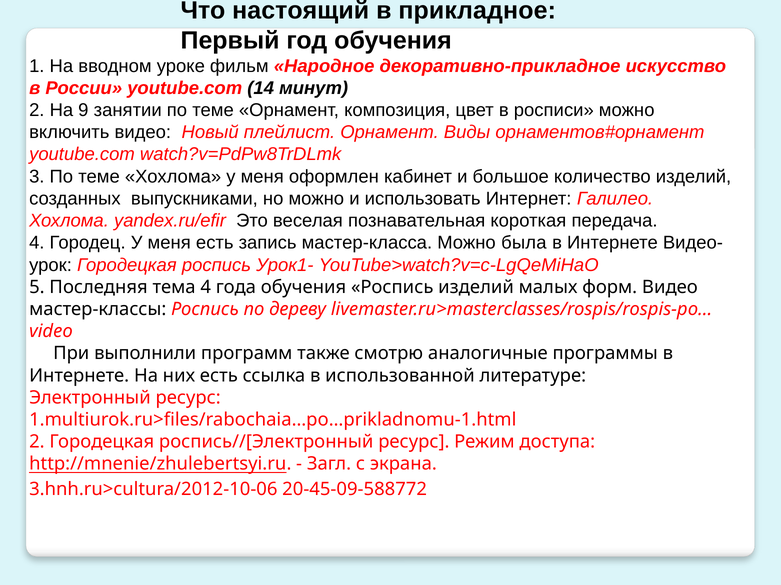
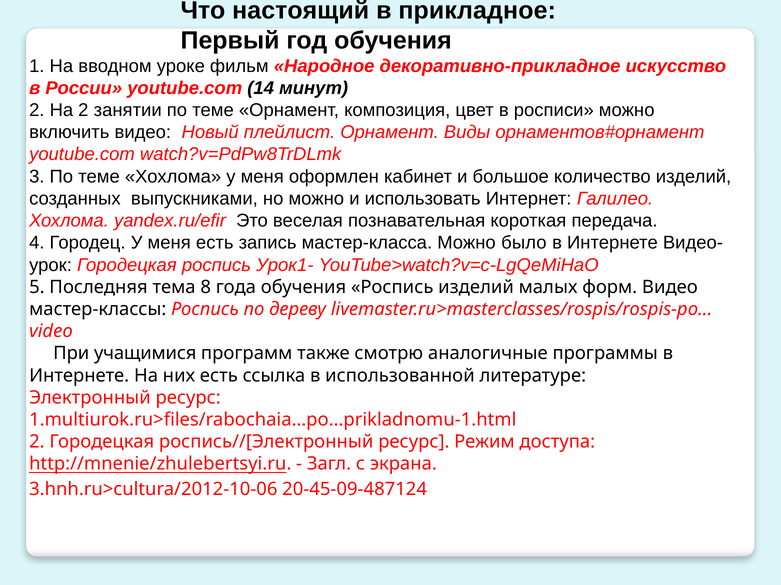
На 9: 9 -> 2
была: была -> было
тема 4: 4 -> 8
выполнили: выполнили -> учащимися
20-45-09-588772: 20-45-09-588772 -> 20-45-09-487124
